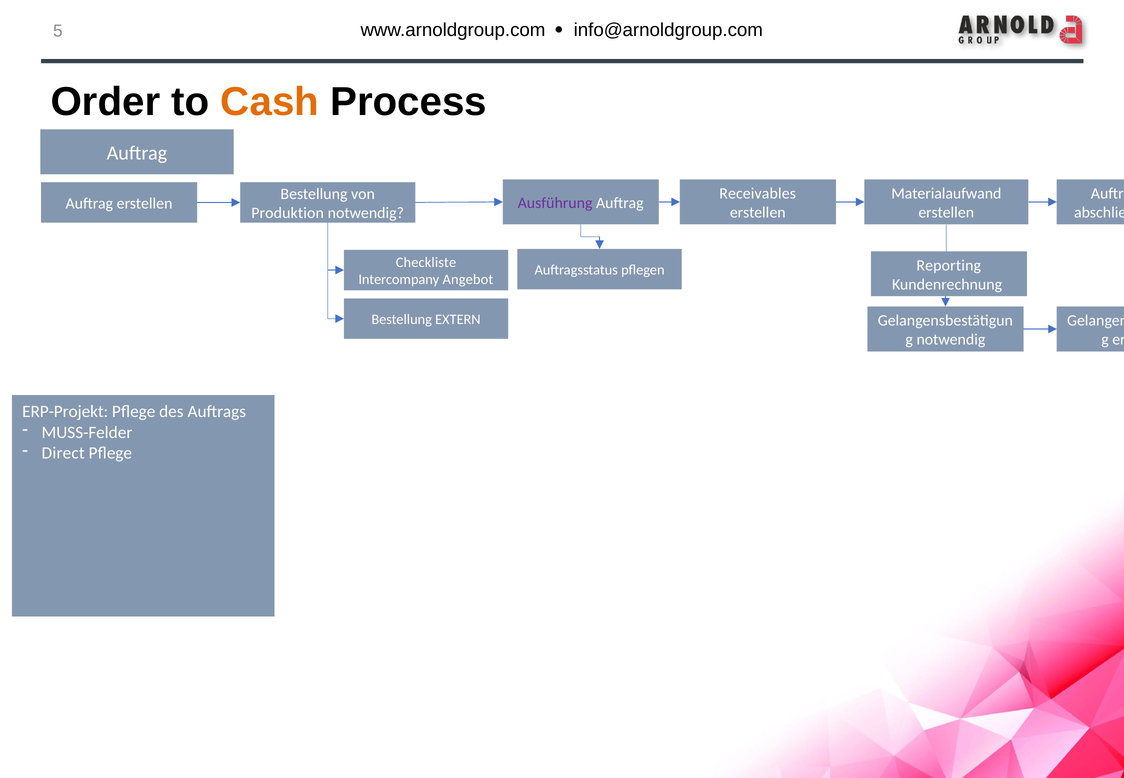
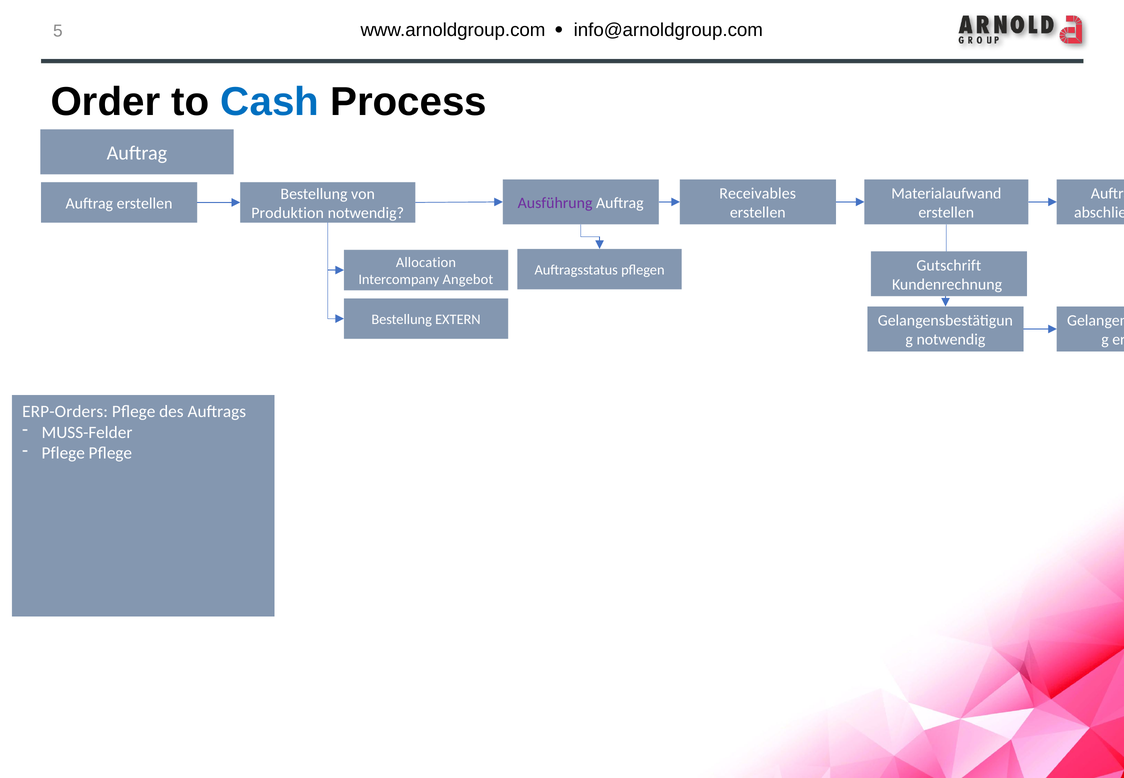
Cash colour: orange -> blue
Checkliste: Checkliste -> Allocation
Reporting: Reporting -> Gutschrift
ERP-Projekt: ERP-Projekt -> ERP-Orders
Direct at (63, 453): Direct -> Pflege
